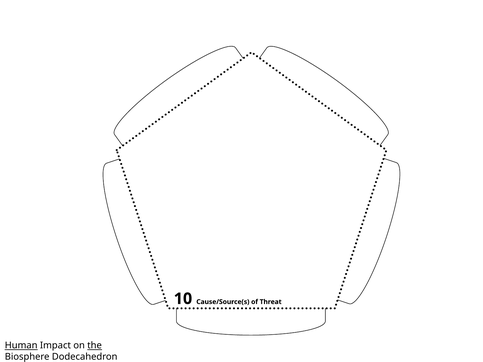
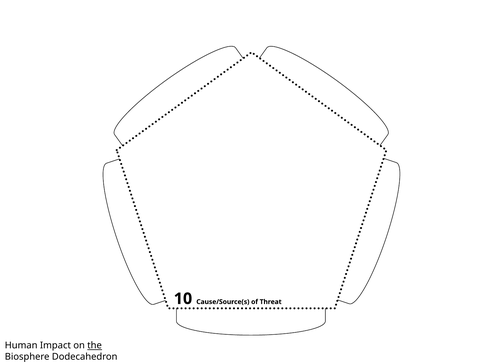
Human underline: present -> none
